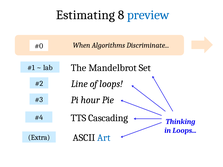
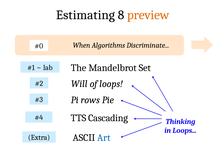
preview colour: blue -> orange
Line: Line -> Will
hour: hour -> rows
